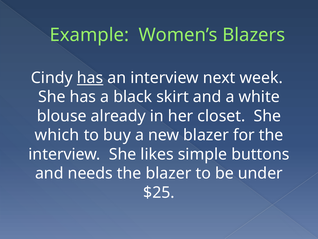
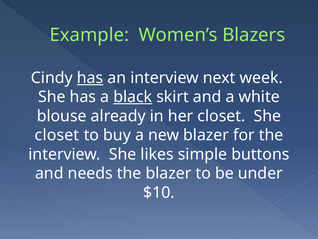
black underline: none -> present
which at (57, 135): which -> closet
$25: $25 -> $10
